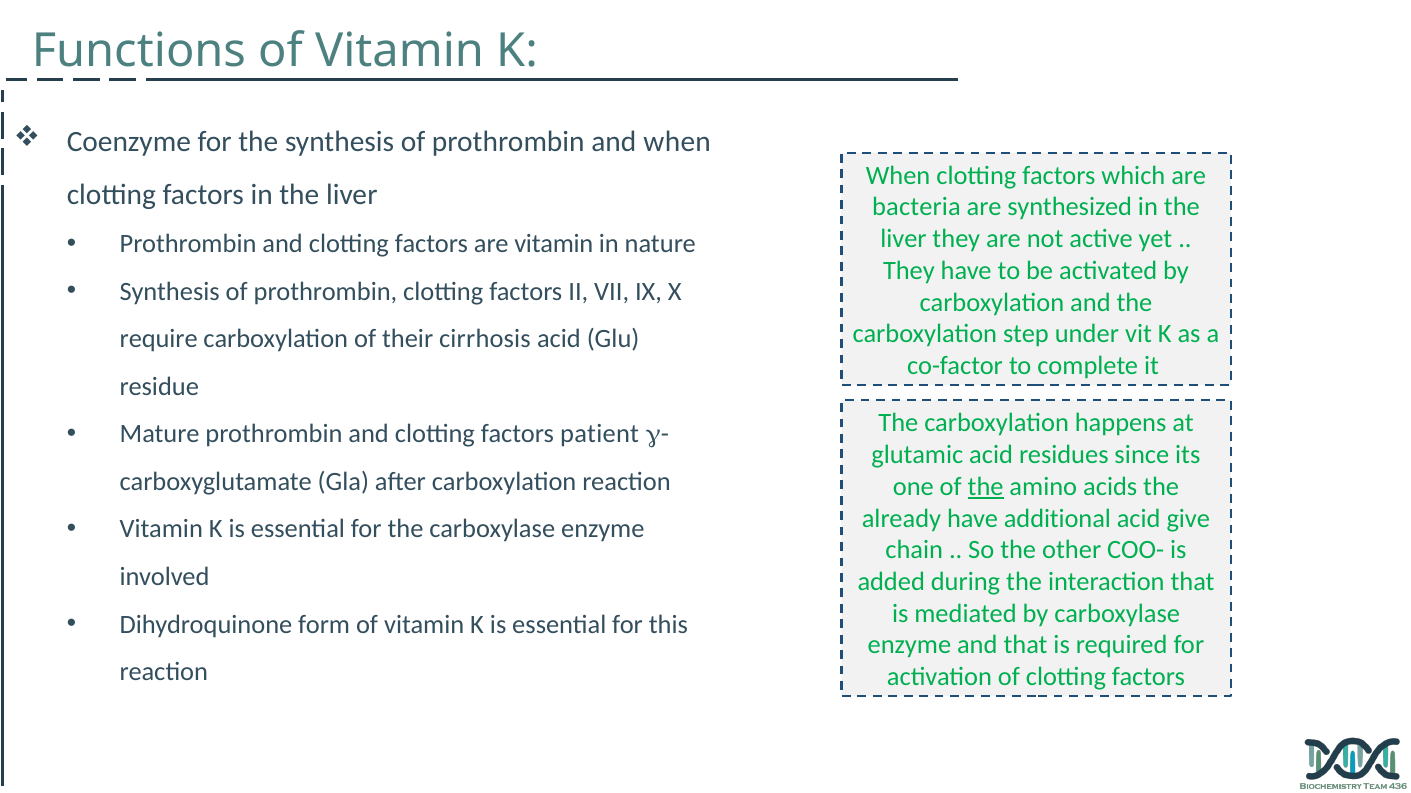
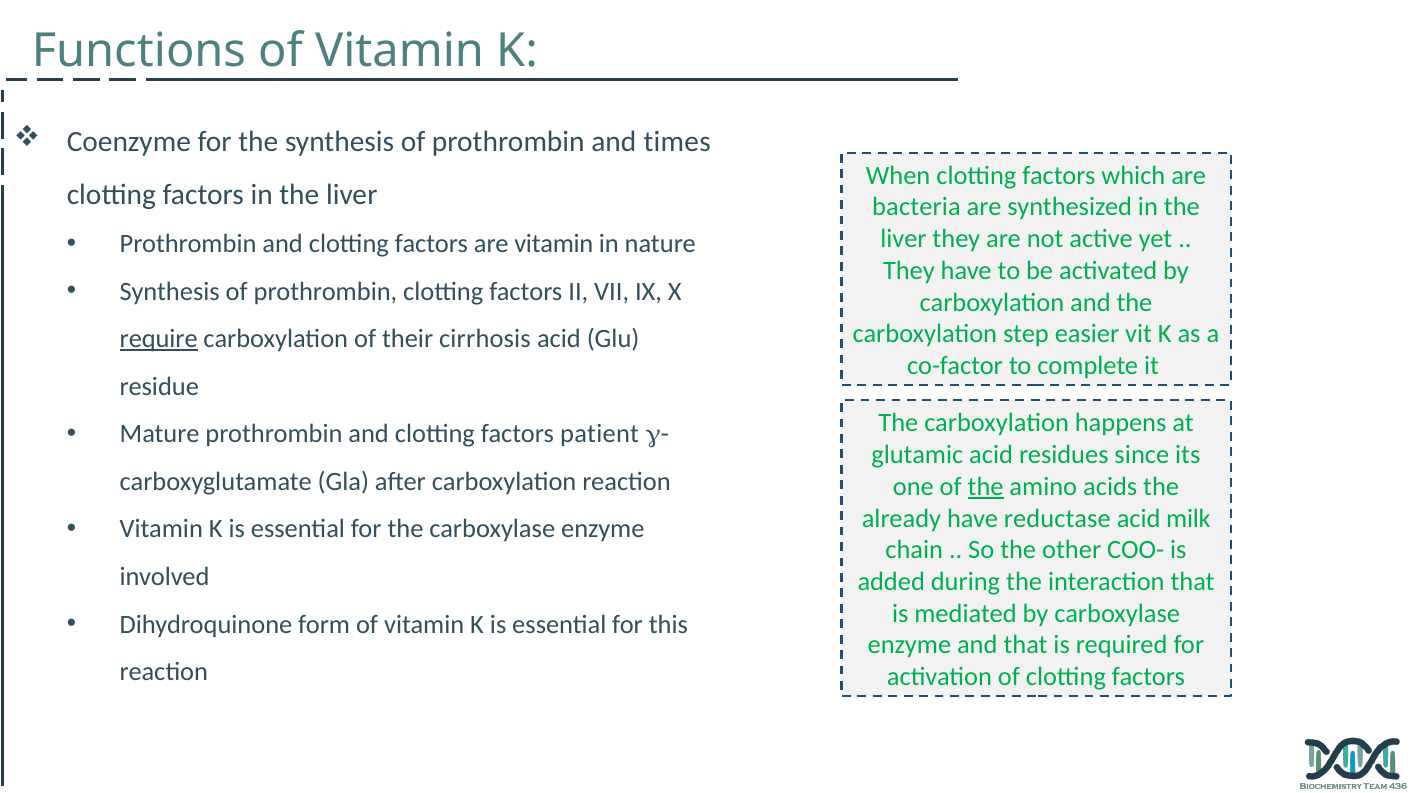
and when: when -> times
under: under -> easier
require underline: none -> present
additional: additional -> reductase
give: give -> milk
